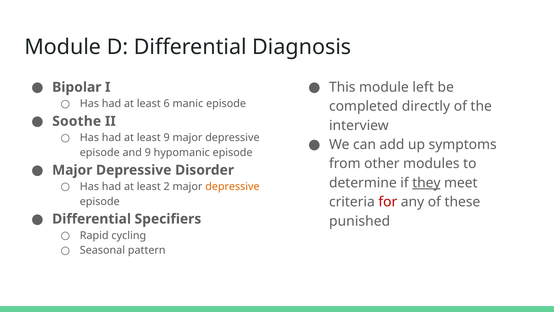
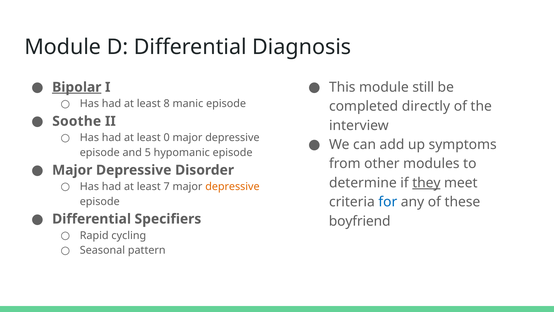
Bipolar underline: none -> present
left: left -> still
6: 6 -> 8
least 9: 9 -> 0
and 9: 9 -> 5
2: 2 -> 7
for colour: red -> blue
punished: punished -> boyfriend
